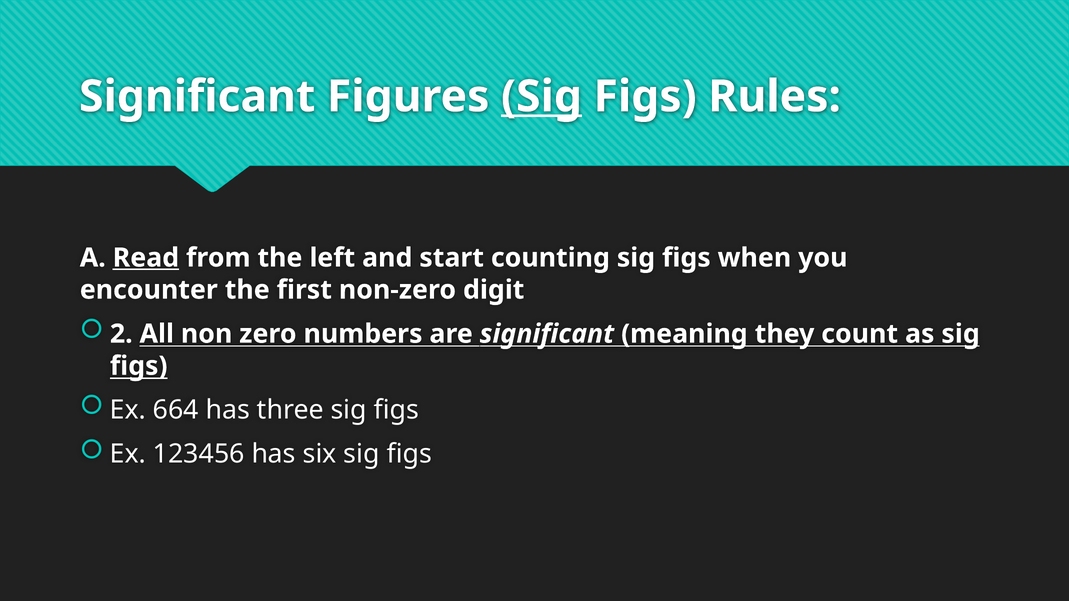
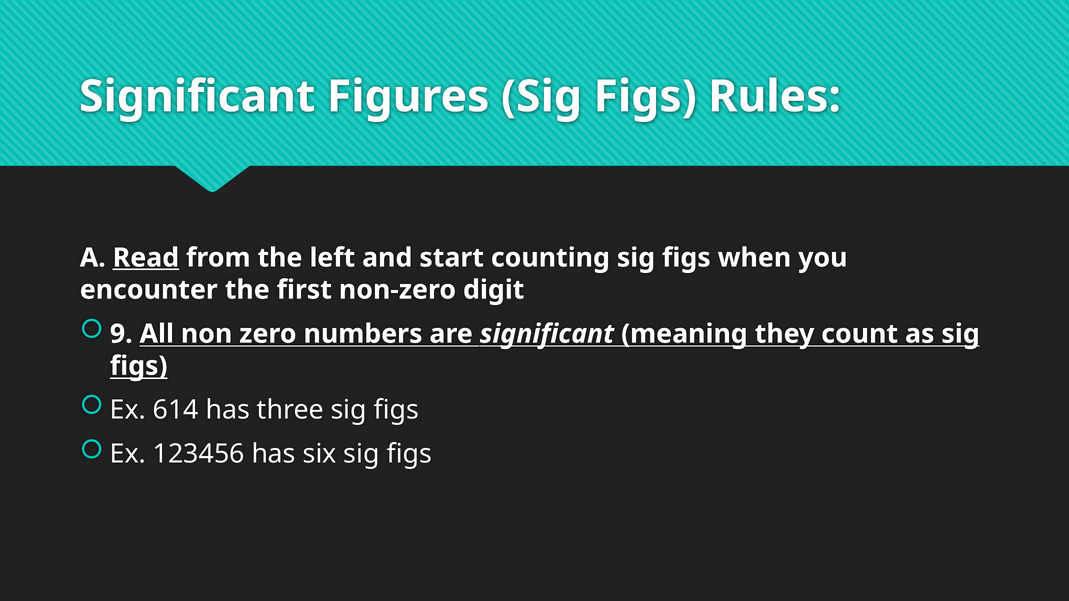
Sig at (542, 97) underline: present -> none
2: 2 -> 9
664: 664 -> 614
